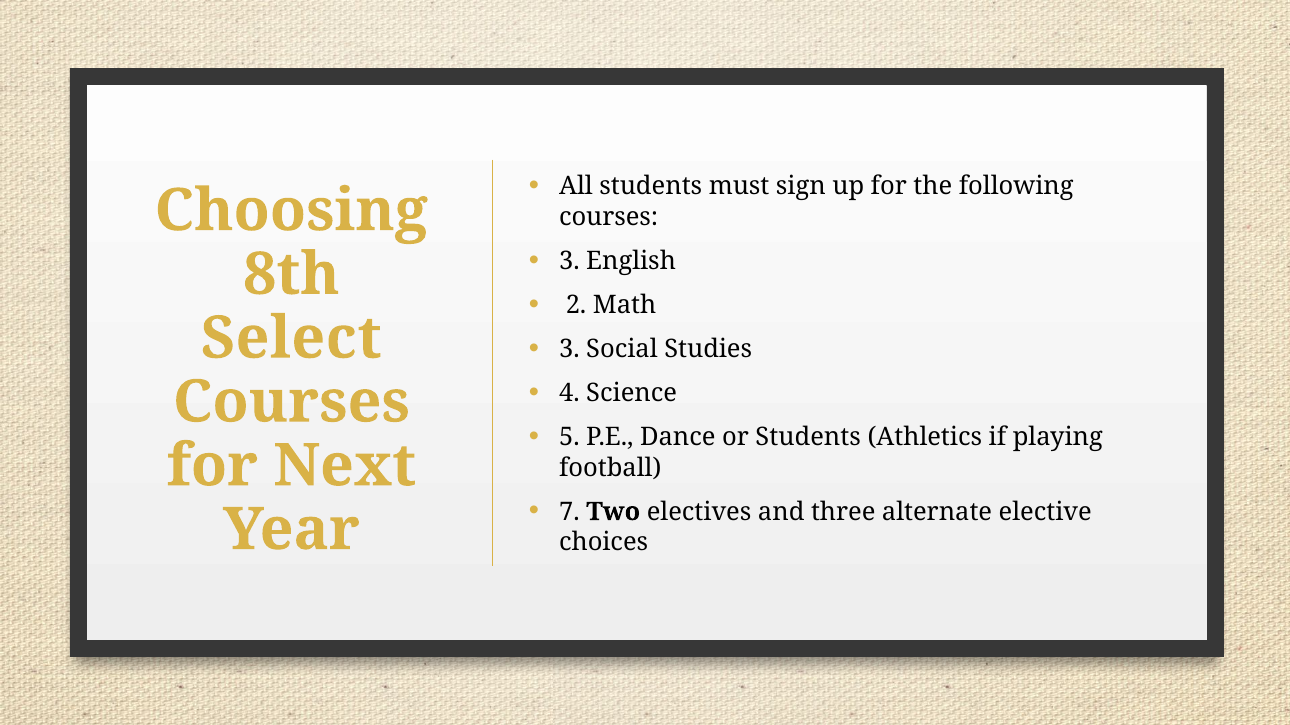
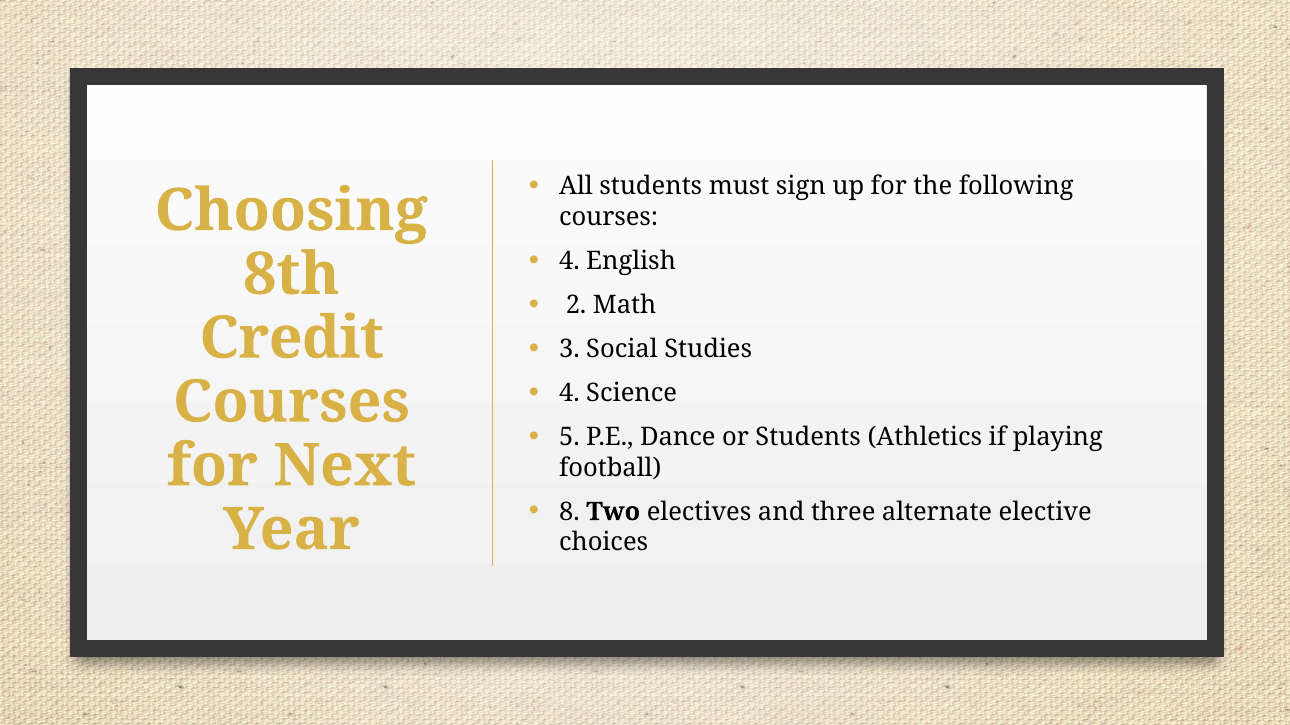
3 at (569, 261): 3 -> 4
Select: Select -> Credit
7: 7 -> 8
